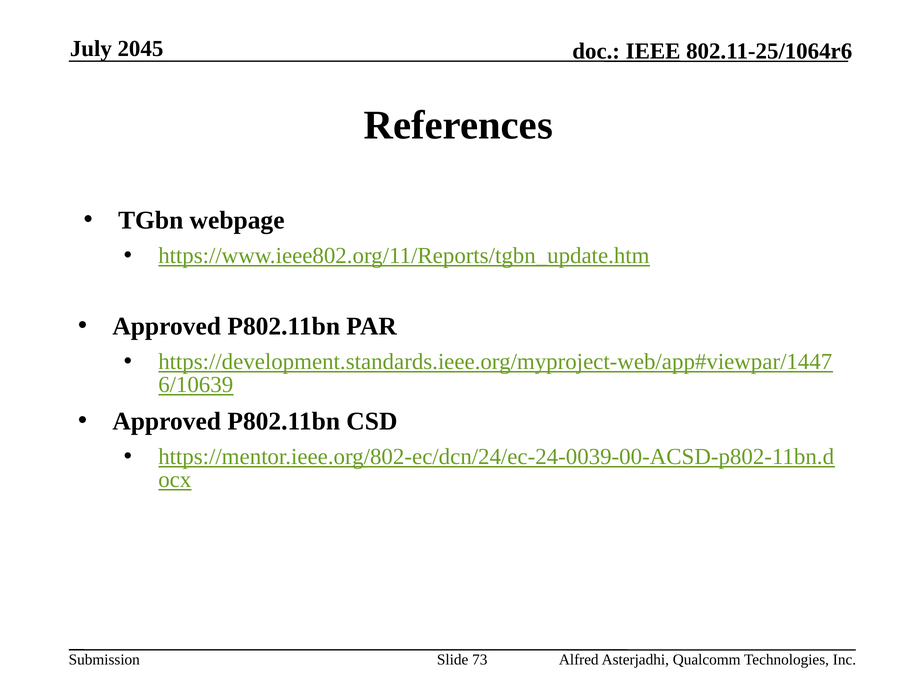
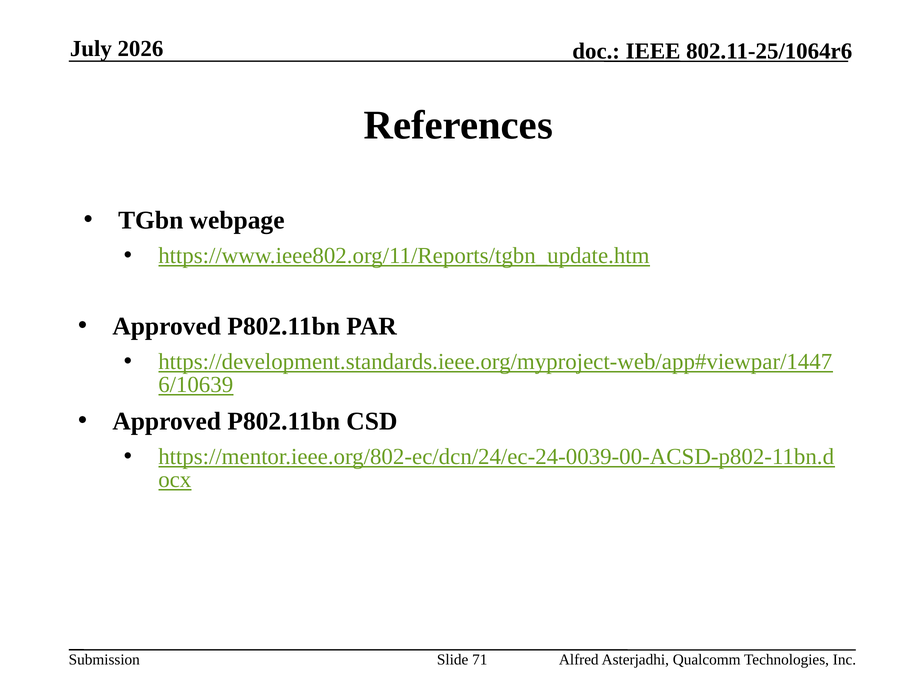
2045: 2045 -> 2026
73: 73 -> 71
